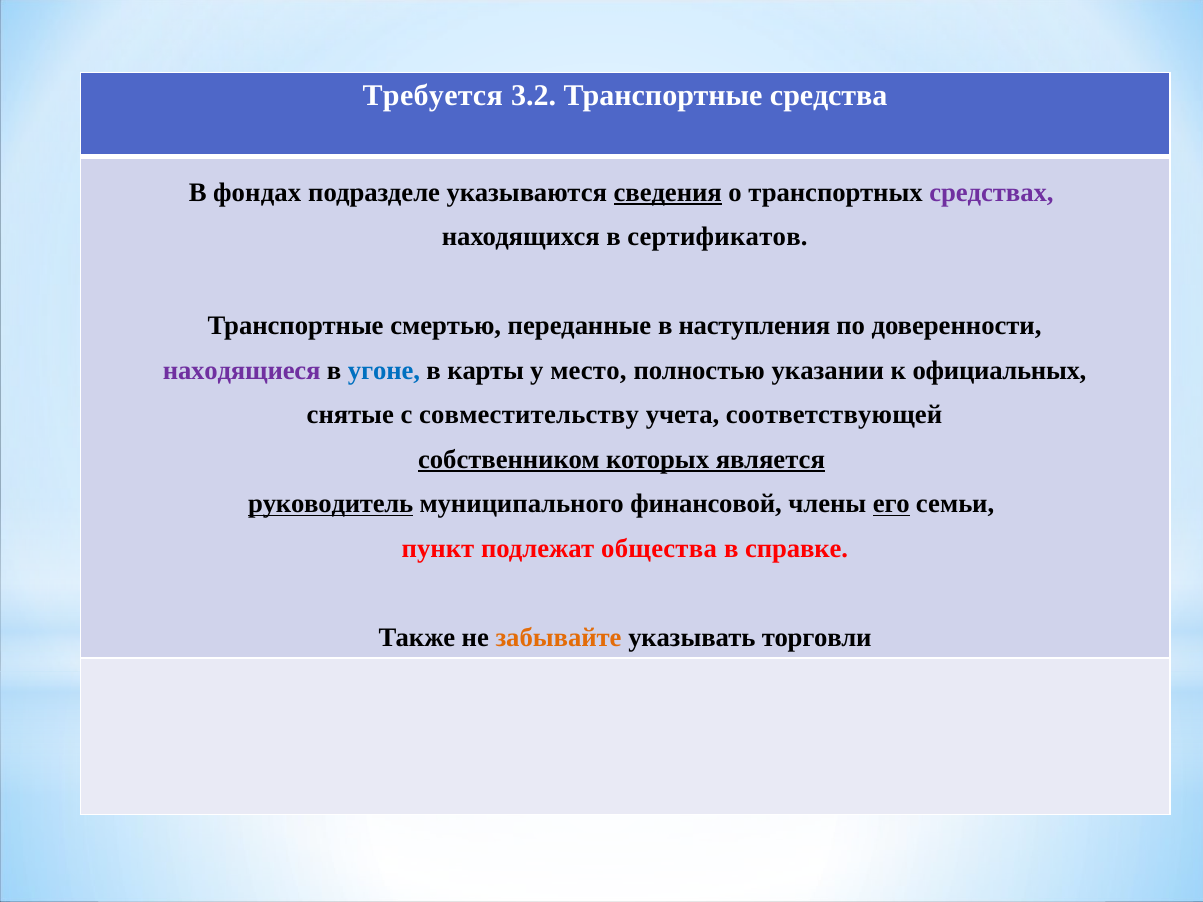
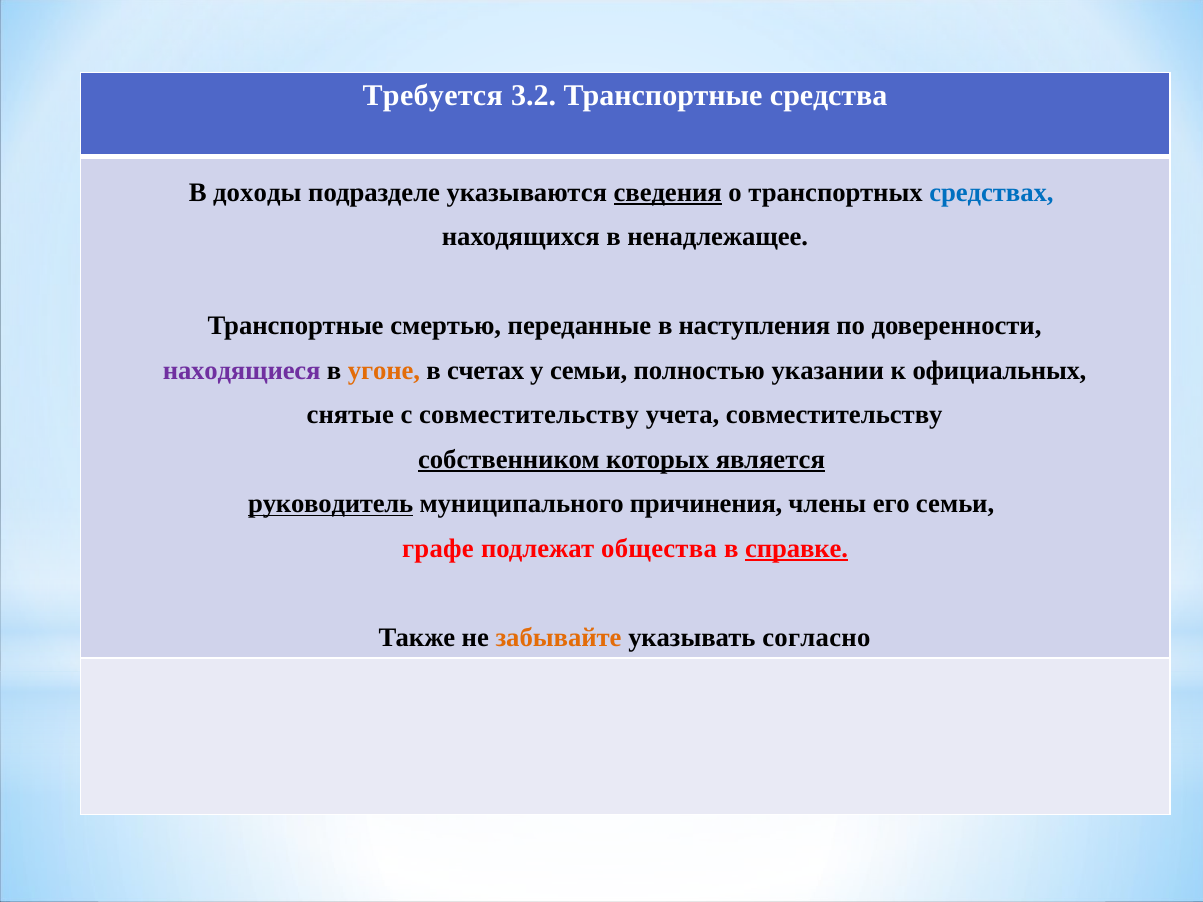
фондах: фондах -> доходы
средствах colour: purple -> blue
сертификатов: сертификатов -> ненадлежащее
угоне colour: blue -> orange
карты: карты -> счетах
у место: место -> семьи
учета соответствующей: соответствующей -> совместительству
финансовой: финансовой -> причинения
его underline: present -> none
пункт: пункт -> графе
справке underline: none -> present
торговли: торговли -> согласно
